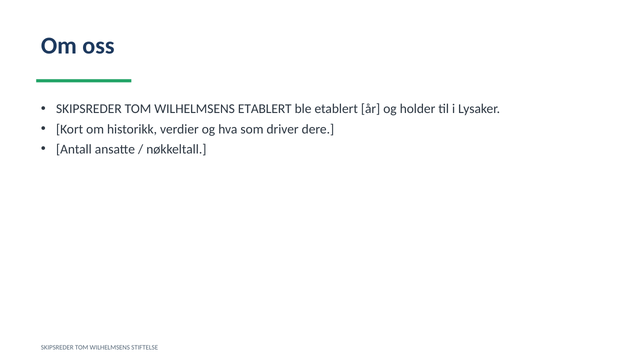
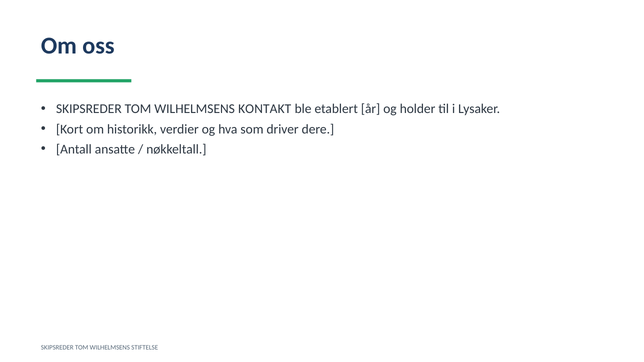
WILHELMSENS ETABLERT: ETABLERT -> KONTAKT
